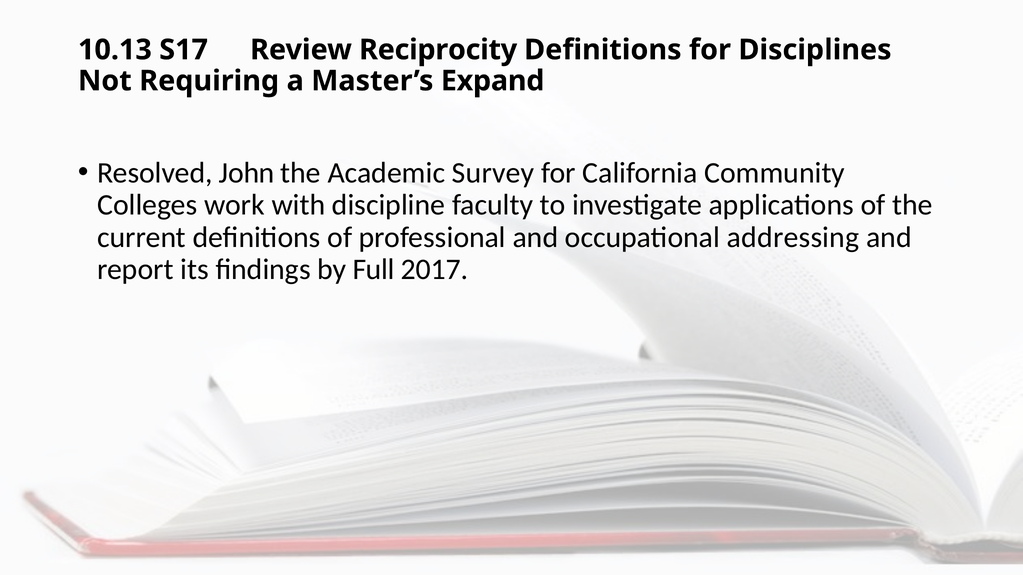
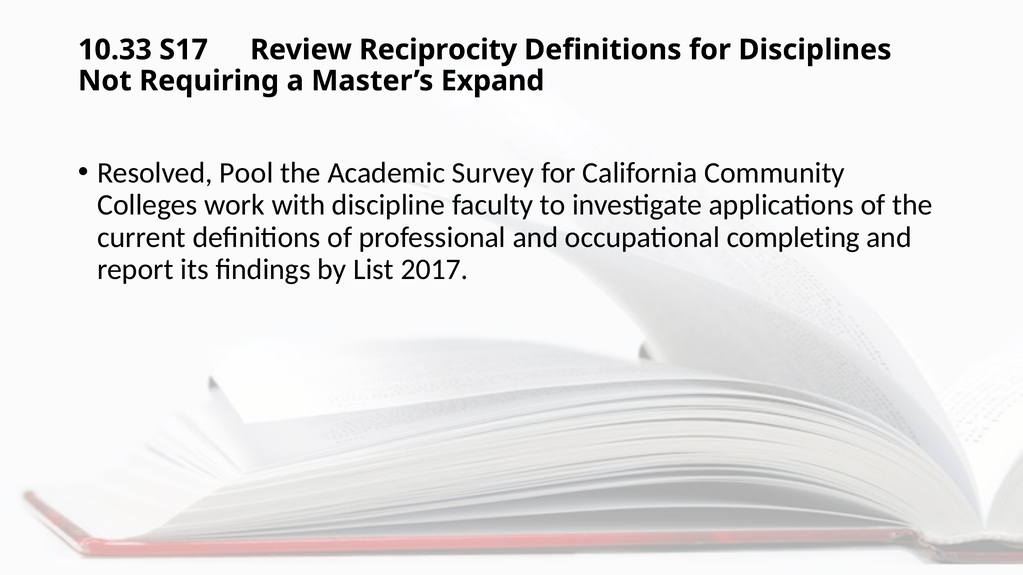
10.13: 10.13 -> 10.33
John: John -> Pool
addressing: addressing -> completing
Full: Full -> List
